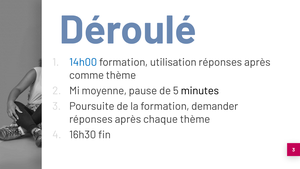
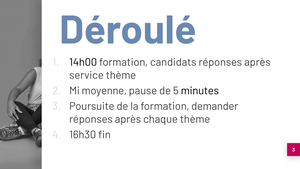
14h00 colour: blue -> black
utilisation: utilisation -> candidats
comme: comme -> service
